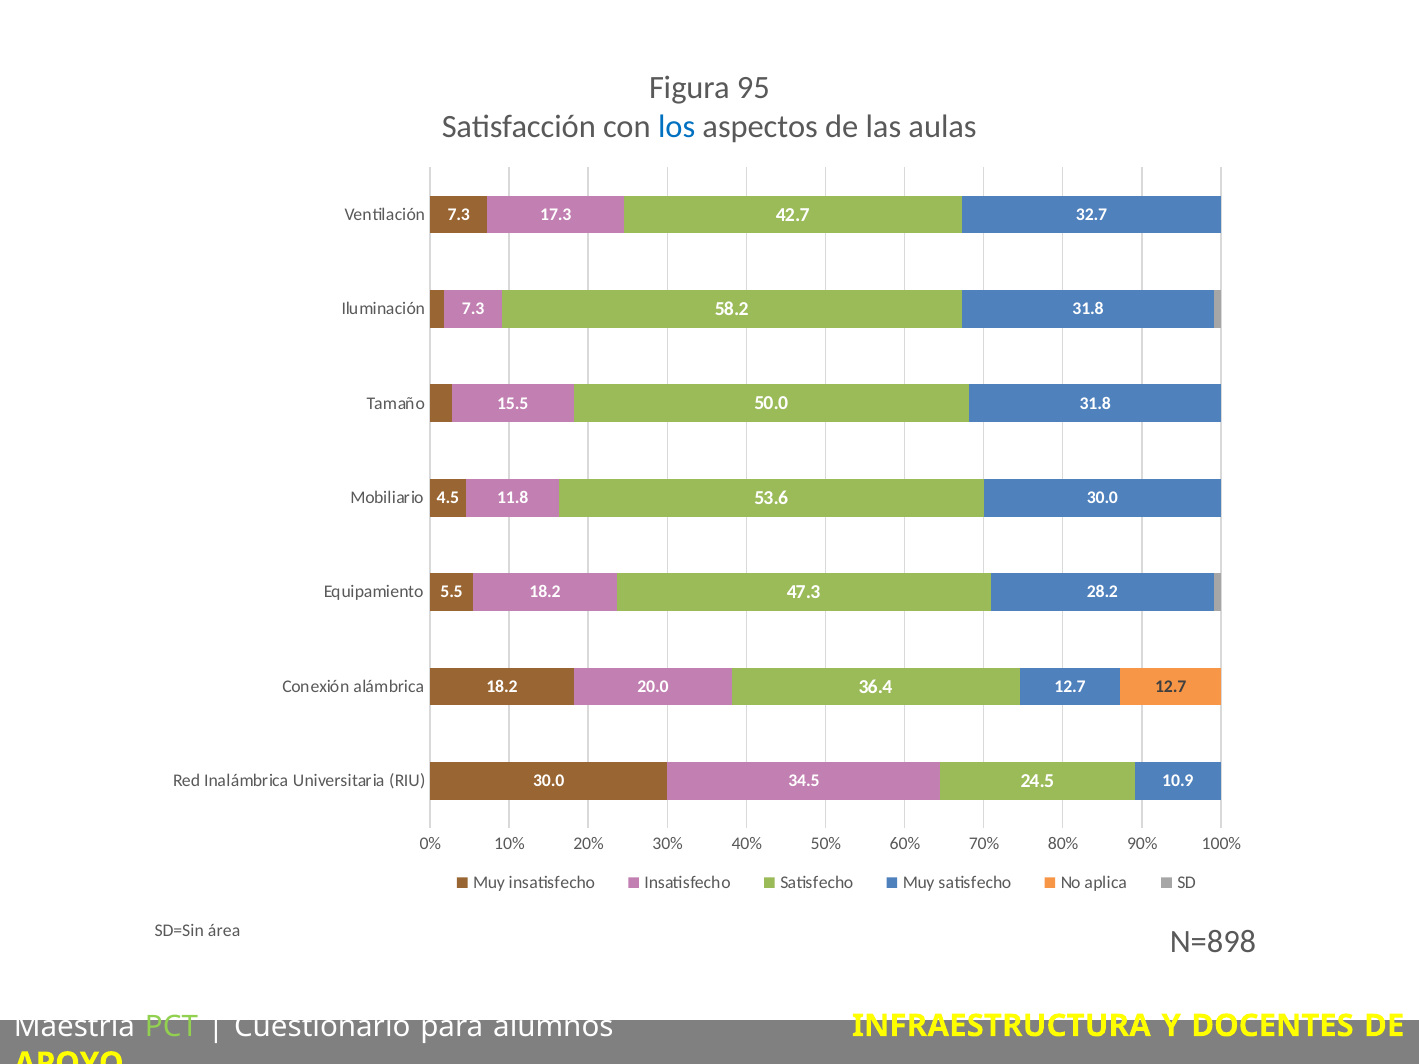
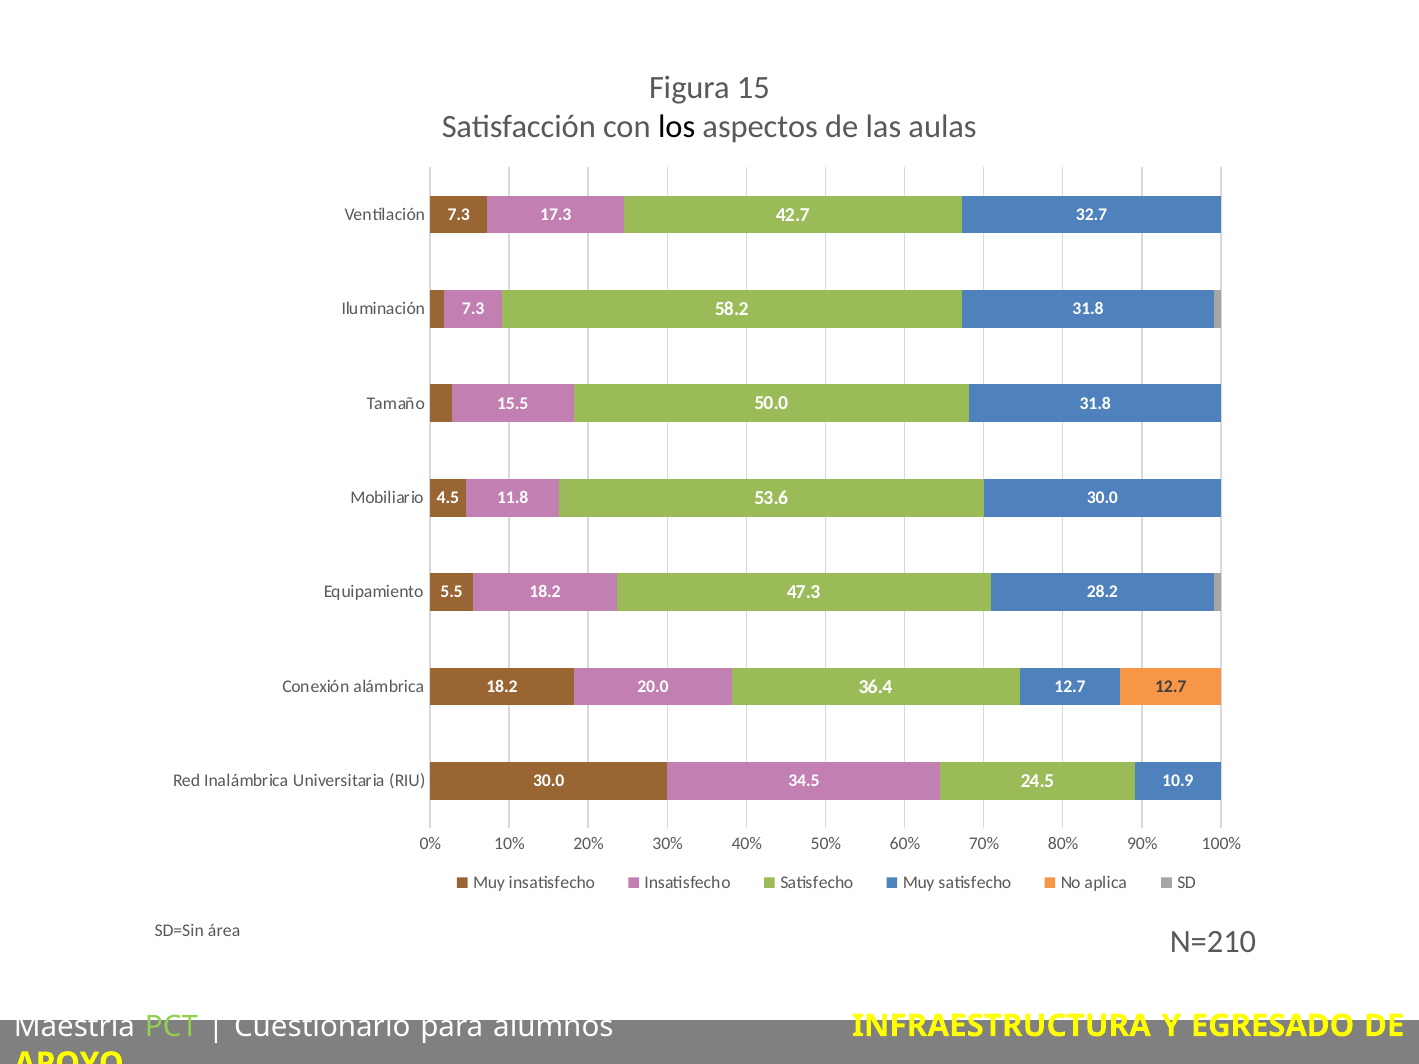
95: 95 -> 15
los colour: blue -> black
N=898: N=898 -> N=210
DOCENTES: DOCENTES -> EGRESADO
